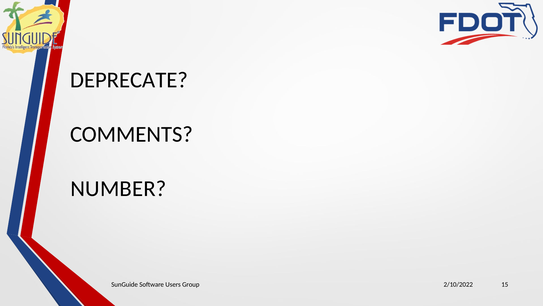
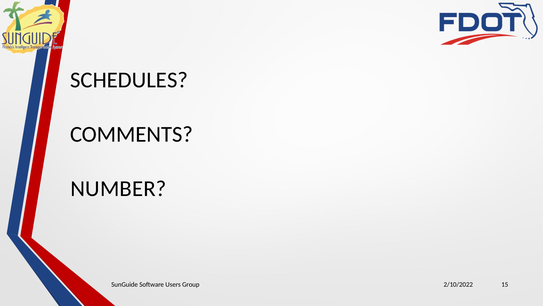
DEPRECATE: DEPRECATE -> SCHEDULES
